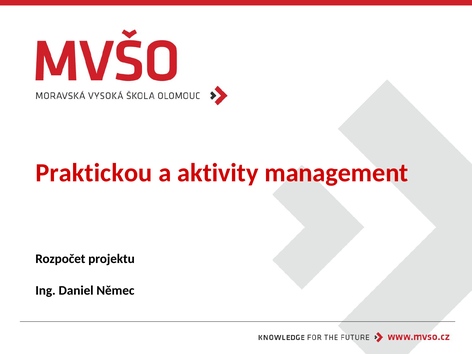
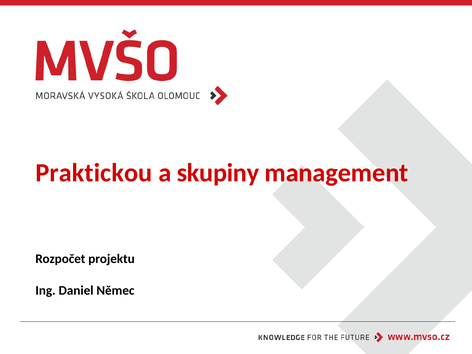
aktivity: aktivity -> skupiny
